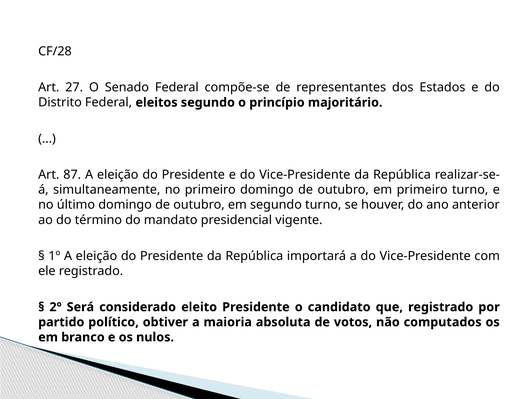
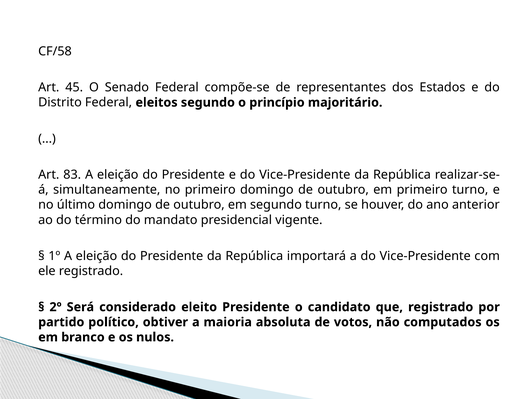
CF/28: CF/28 -> CF/58
27: 27 -> 45
87: 87 -> 83
